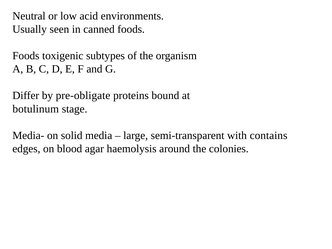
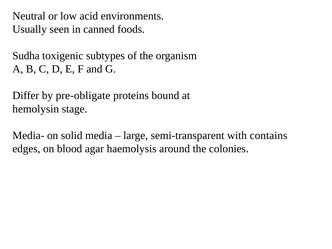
Foods at (26, 56): Foods -> Sudha
botulinum: botulinum -> hemolysin
